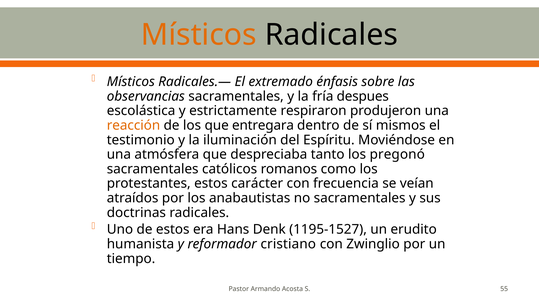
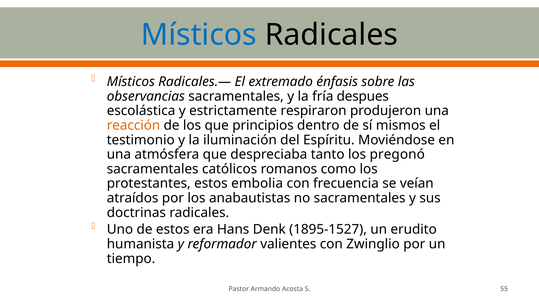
Místicos at (199, 35) colour: orange -> blue
entregara: entregara -> principios
carácter: carácter -> embolia
1195-1527: 1195-1527 -> 1895-1527
cristiano: cristiano -> valientes
